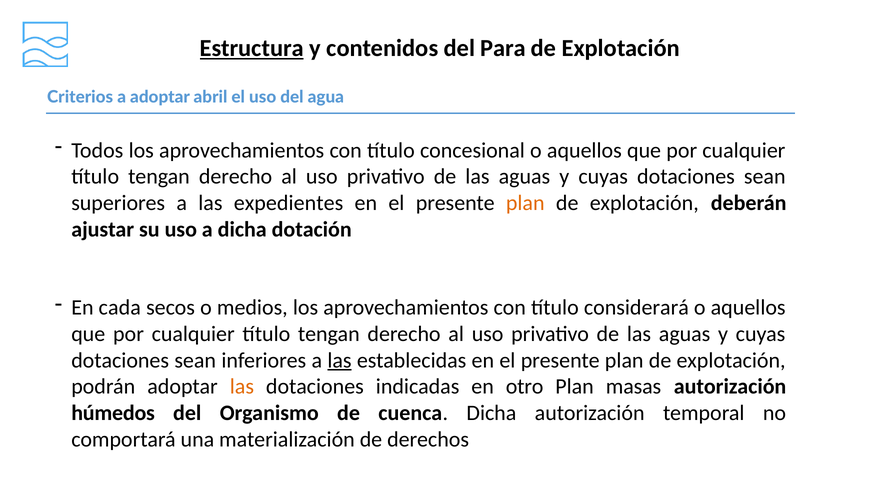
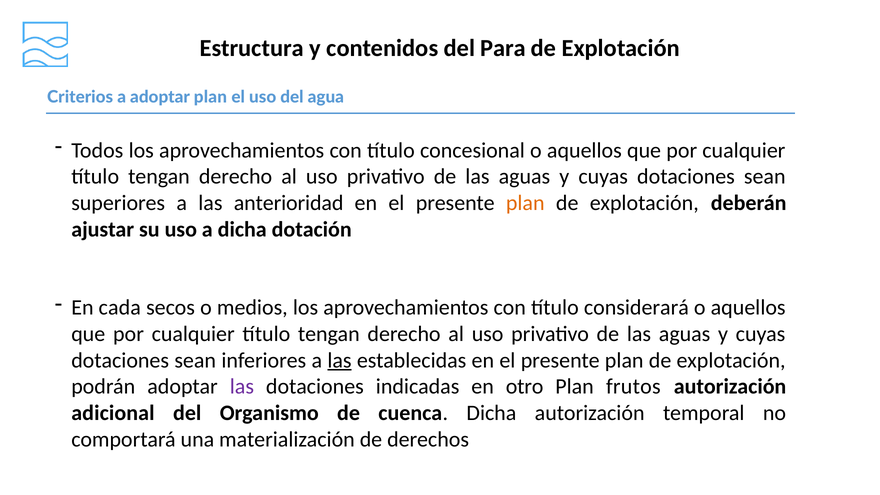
Estructura underline: present -> none
adoptar abril: abril -> plan
expedientes: expedientes -> anterioridad
las at (242, 387) colour: orange -> purple
masas: masas -> frutos
húmedos: húmedos -> adicional
